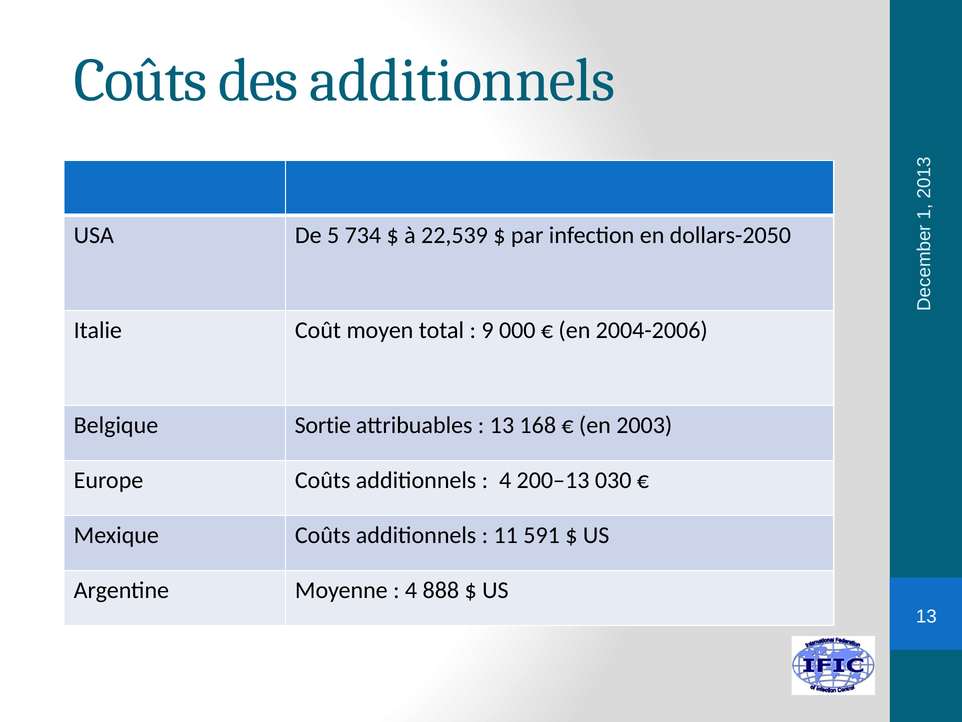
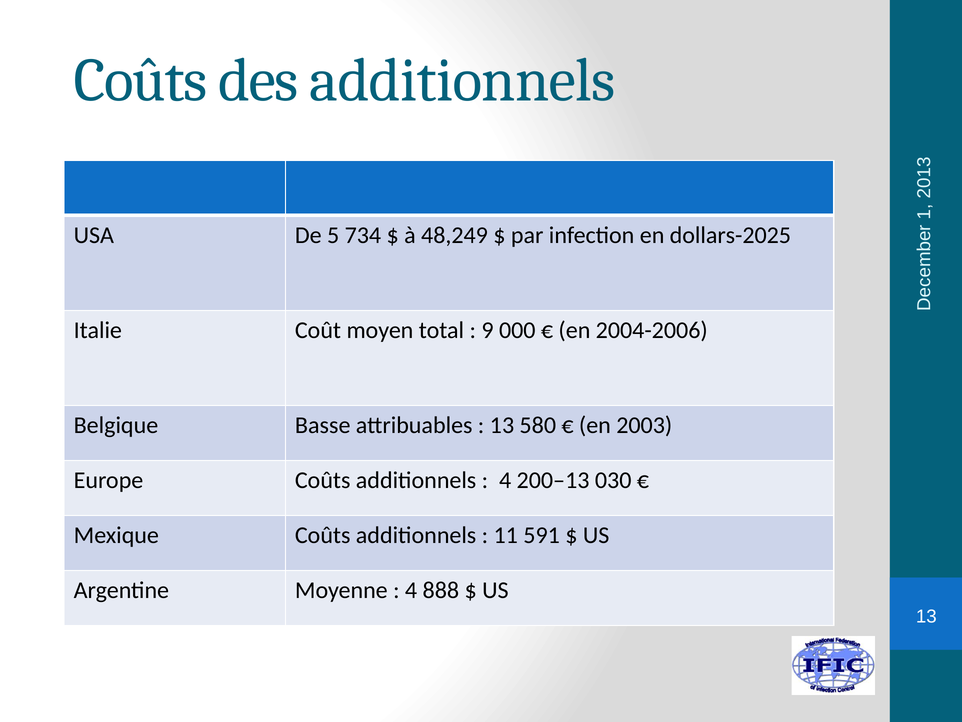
22,539: 22,539 -> 48,249
dollars-2050: dollars-2050 -> dollars-2025
Sortie: Sortie -> Basse
168: 168 -> 580
